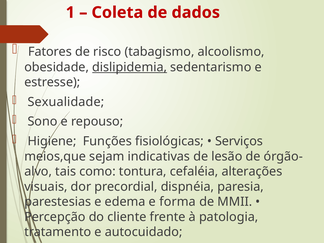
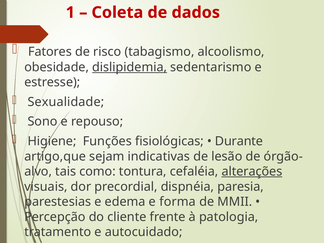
Serviços: Serviços -> Durante
meios,que: meios,que -> artigo,que
alterações underline: none -> present
